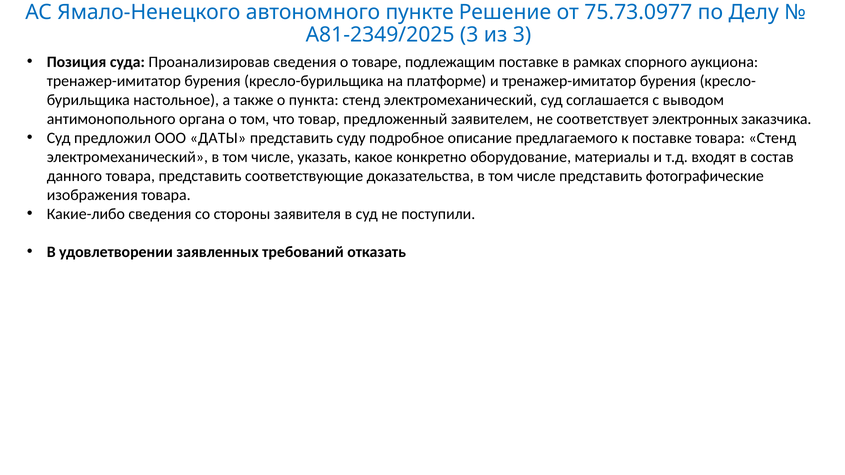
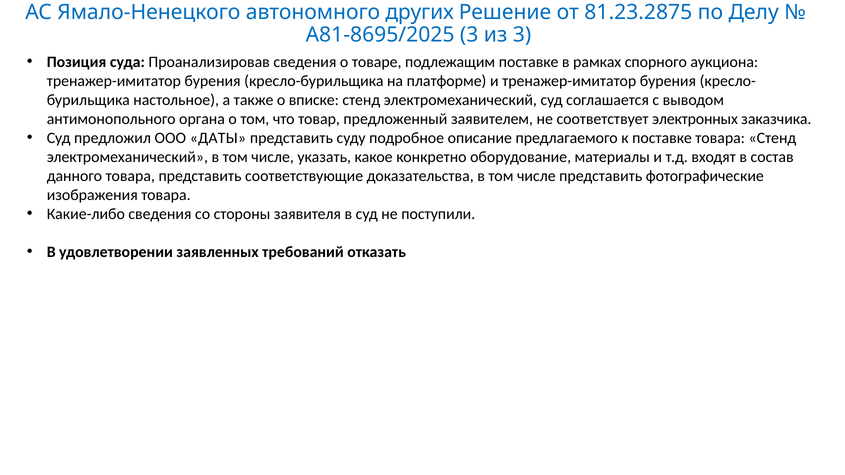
пункте: пункте -> других
75.73.0977: 75.73.0977 -> 81.23.2875
А81-2349/2025: А81-2349/2025 -> А81-8695/2025
пункта: пункта -> вписке
